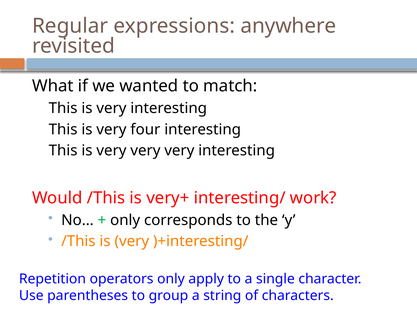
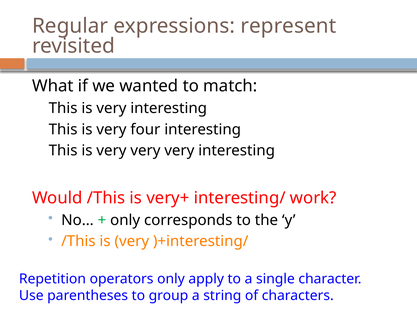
anywhere: anywhere -> represent
